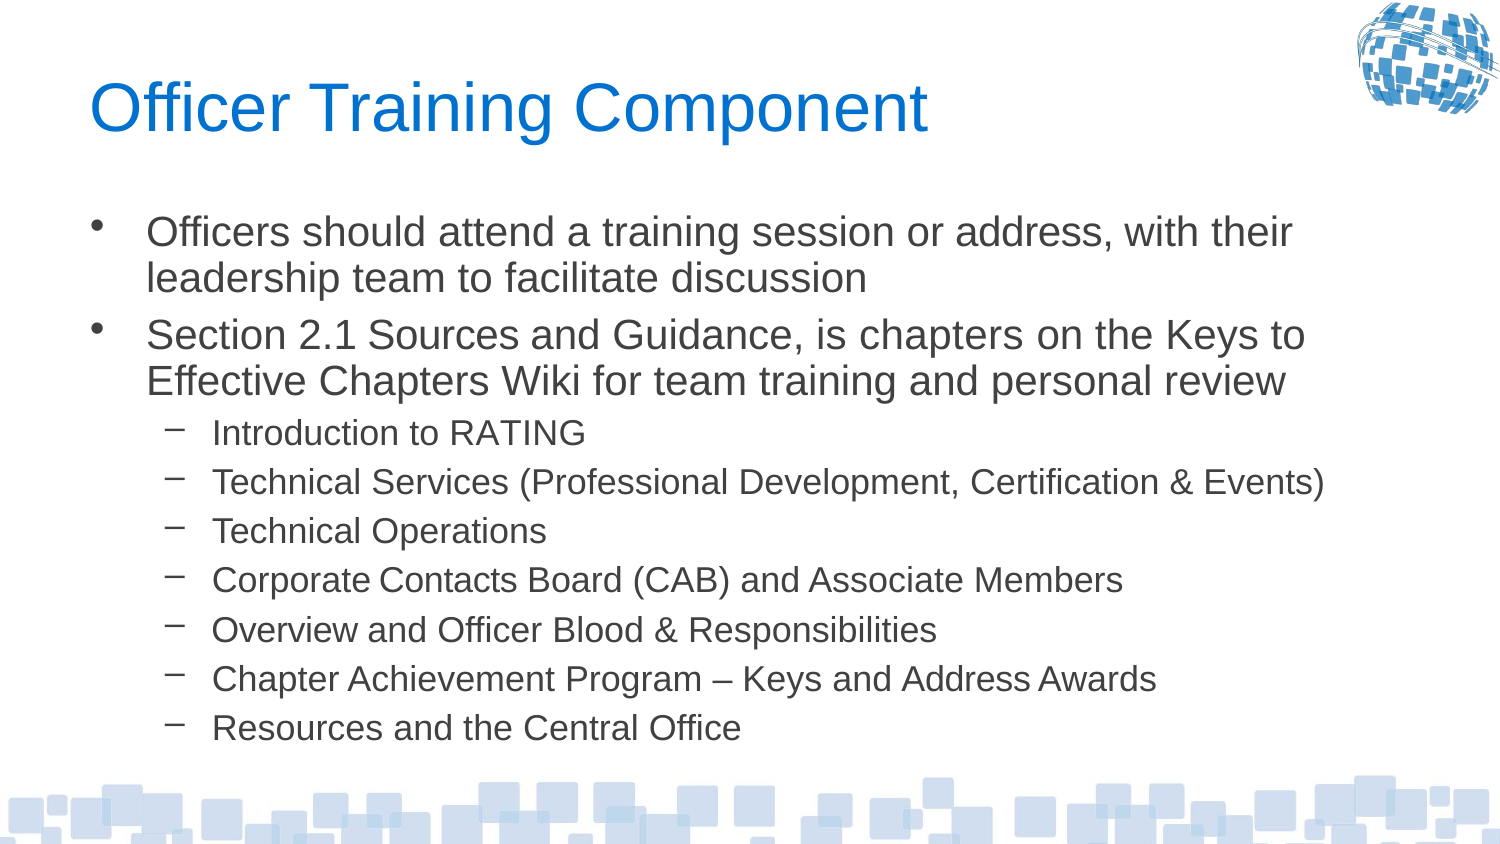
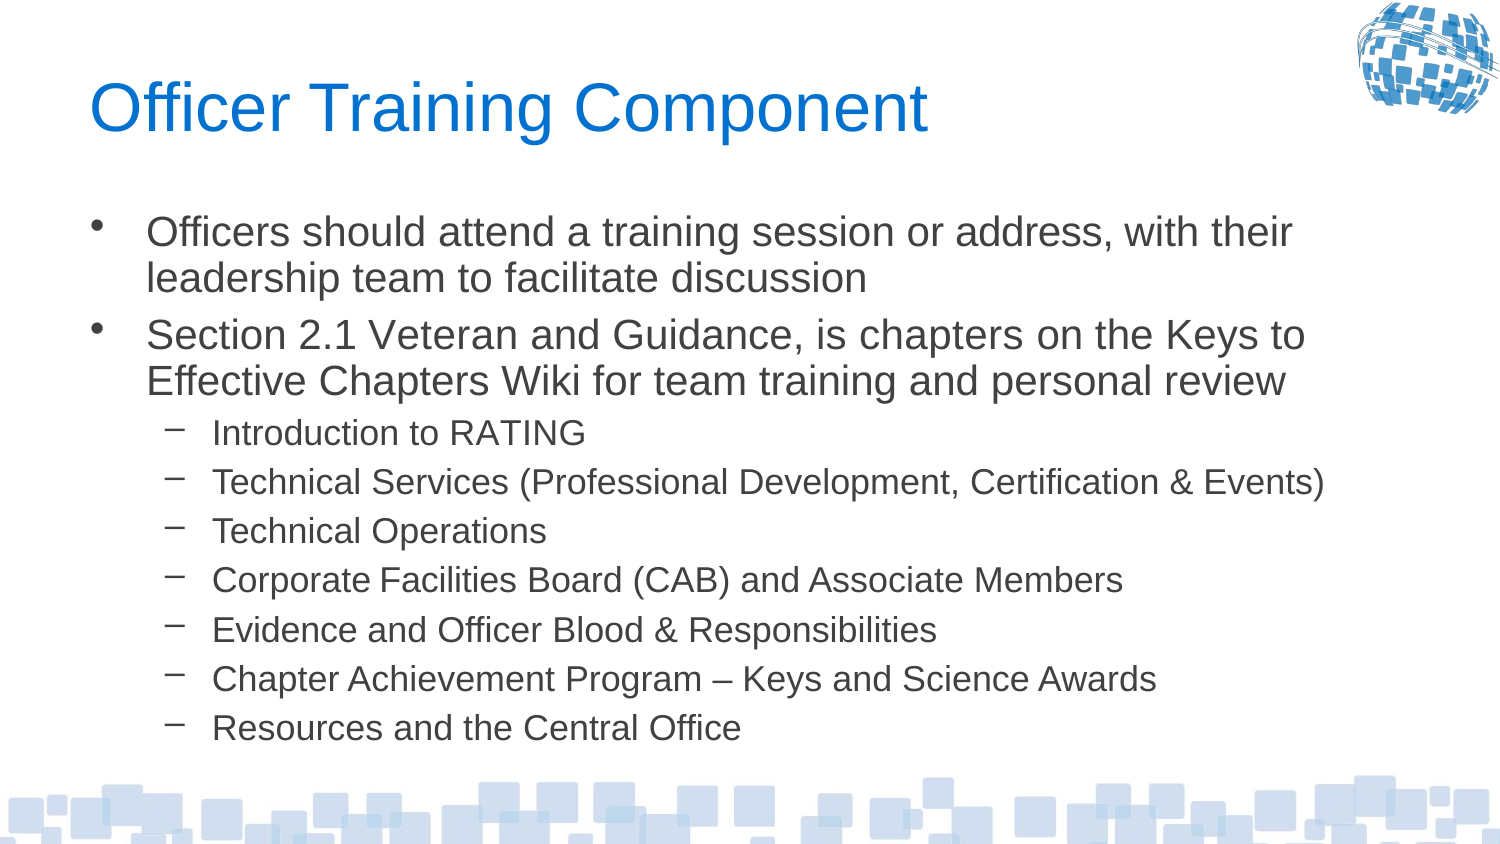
Sources: Sources -> Veteran
Contacts: Contacts -> Facilities
Overview: Overview -> Evidence
and Address: Address -> Science
